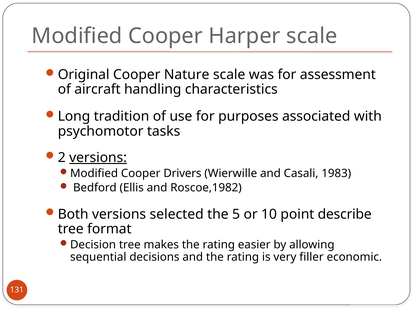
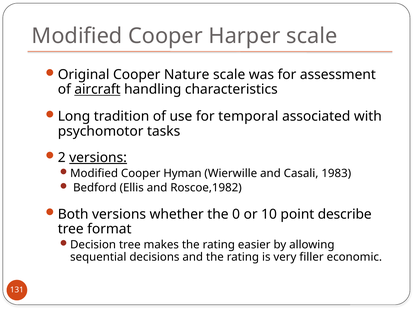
aircraft underline: none -> present
purposes: purposes -> temporal
Drivers: Drivers -> Hyman
selected: selected -> whether
5: 5 -> 0
